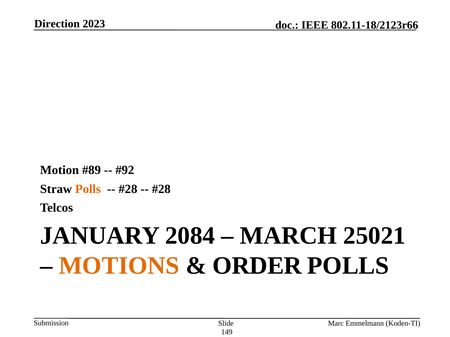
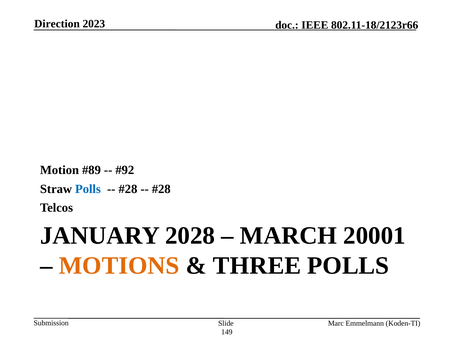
Polls at (88, 189) colour: orange -> blue
2084: 2084 -> 2028
25021: 25021 -> 20001
ORDER: ORDER -> THREE
